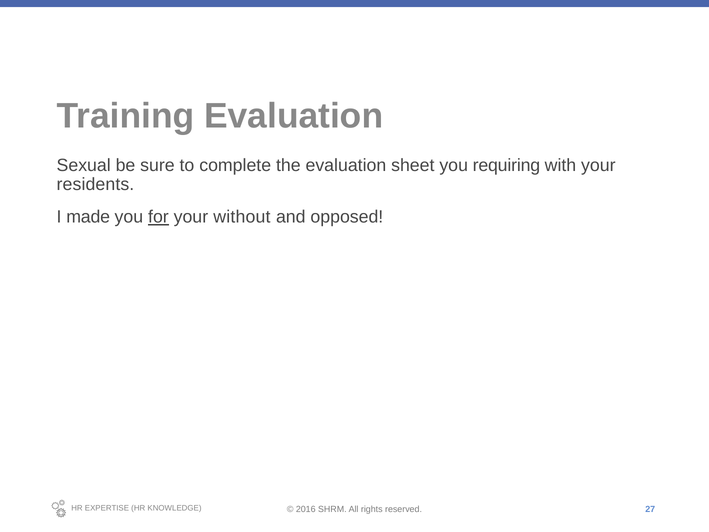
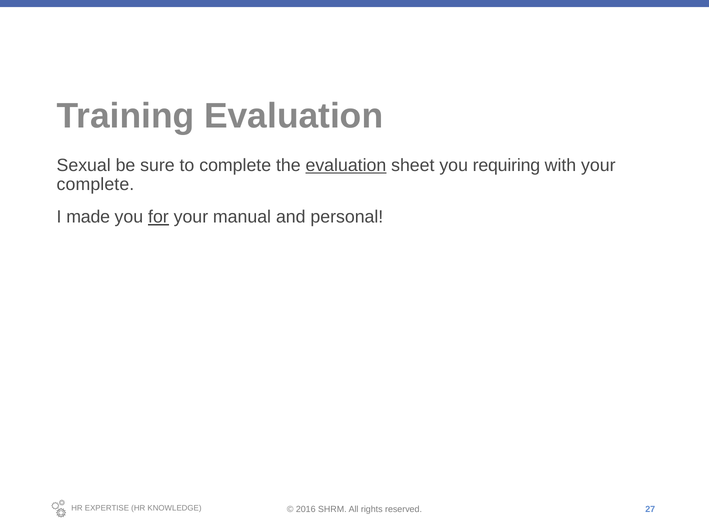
evaluation at (346, 165) underline: none -> present
residents at (95, 185): residents -> complete
without: without -> manual
opposed: opposed -> personal
